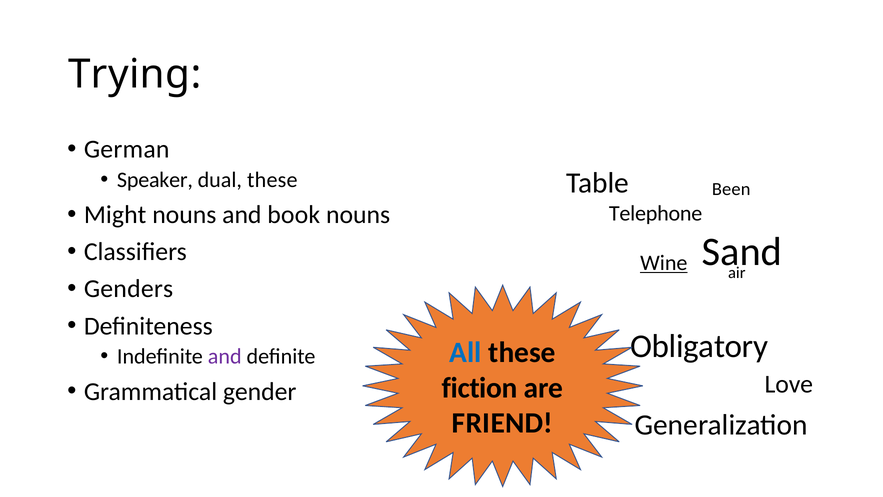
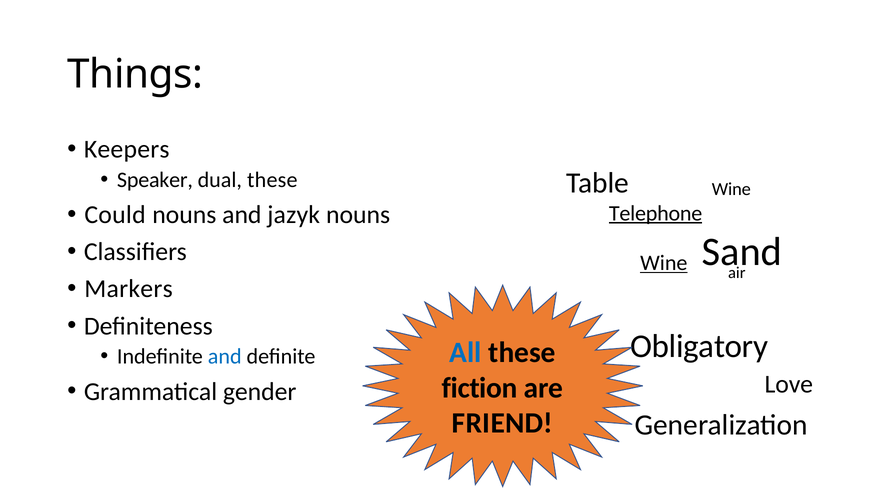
Trying: Trying -> Things
German: German -> Keepers
Been at (731, 189): Been -> Wine
Might: Might -> Could
book: book -> jazyk
Telephone underline: none -> present
Genders: Genders -> Markers
and at (225, 356) colour: purple -> blue
